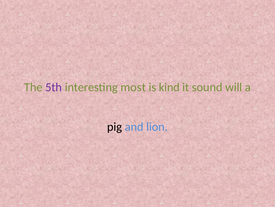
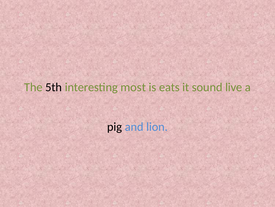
5th colour: purple -> black
kind: kind -> eats
will: will -> live
